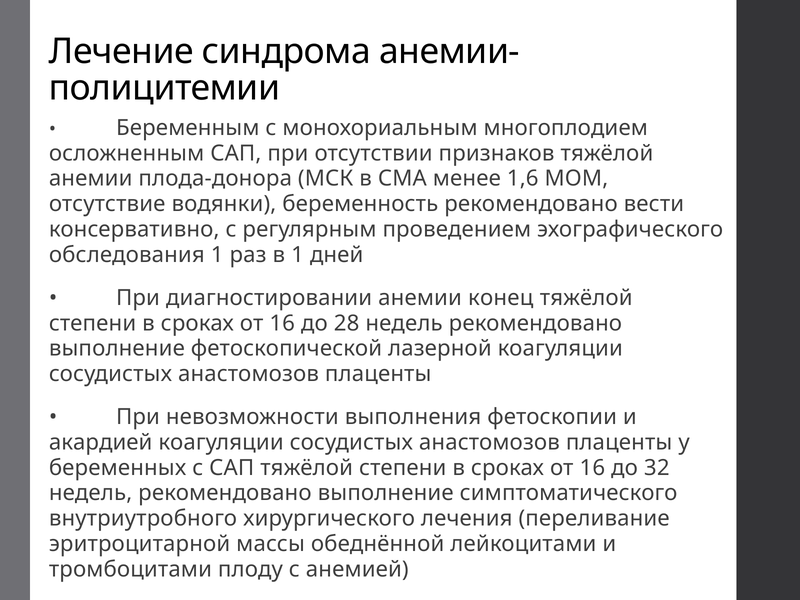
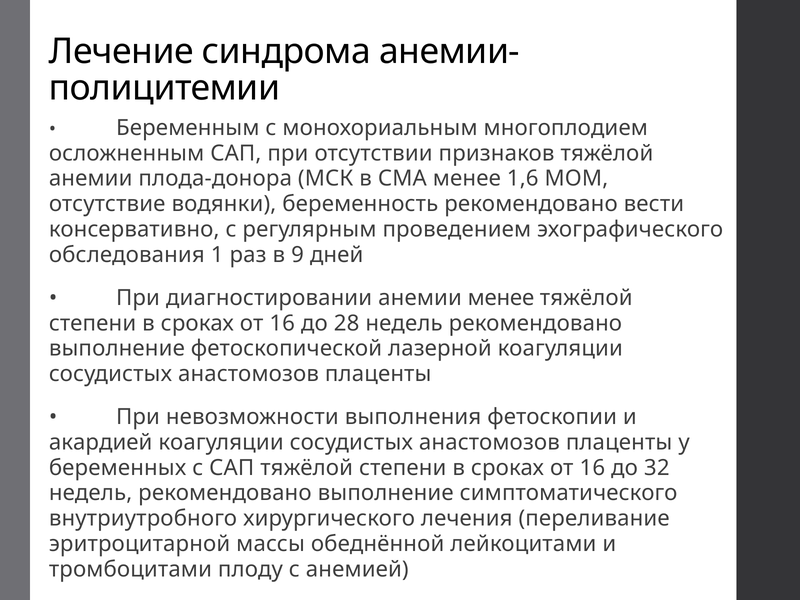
в 1: 1 -> 9
анемии конец: конец -> менее
